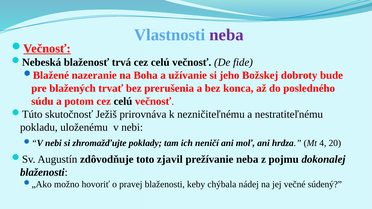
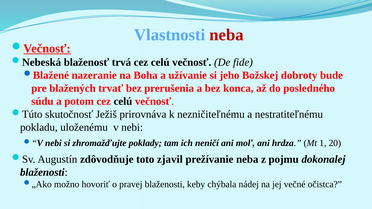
neba at (227, 35) colour: purple -> red
4: 4 -> 1
súdený: súdený -> očistca
